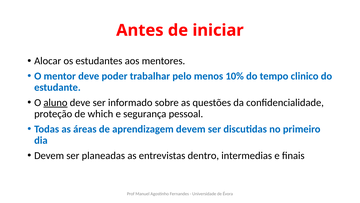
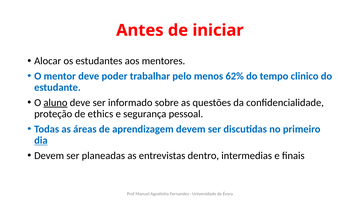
10%: 10% -> 62%
which: which -> ethics
dia underline: none -> present
